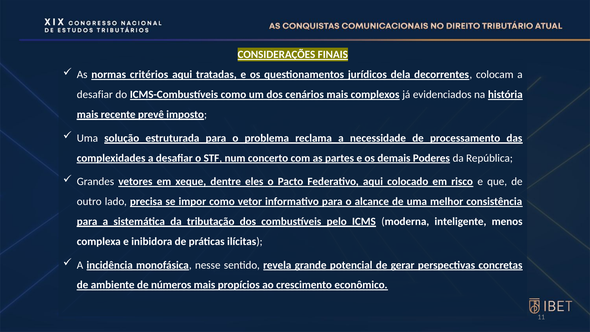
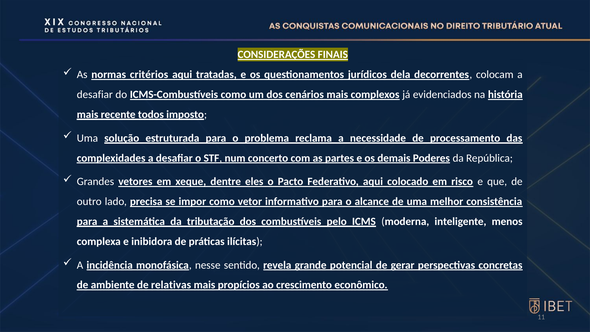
prevê: prevê -> todos
números: números -> relativas
